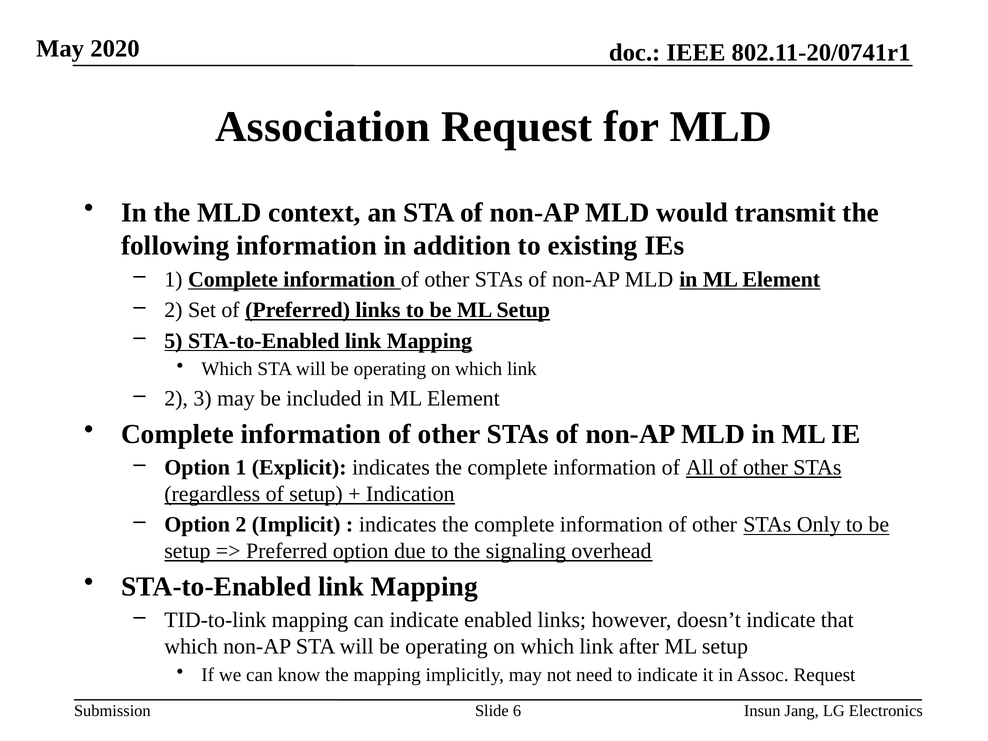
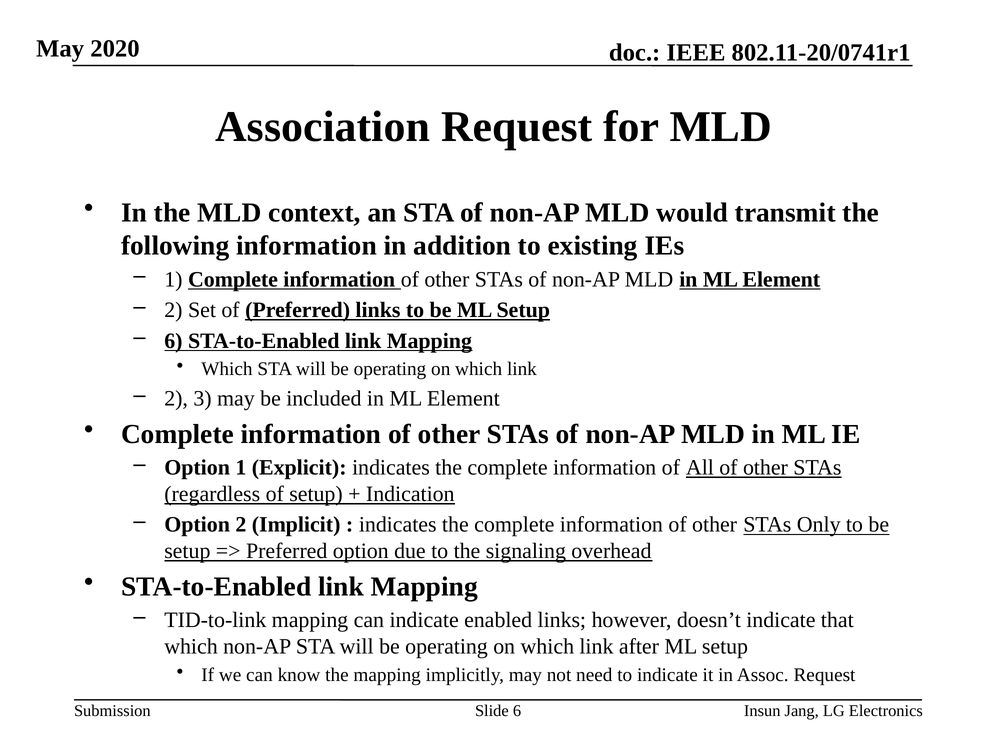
5 at (173, 341): 5 -> 6
